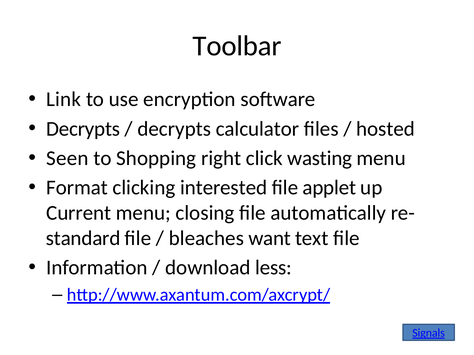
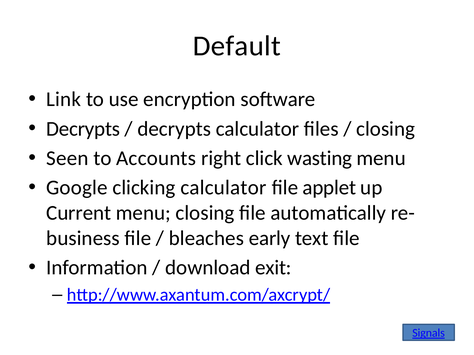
Toolbar: Toolbar -> Default
hosted at (386, 129): hosted -> closing
Shopping: Shopping -> Accounts
Format: Format -> Google
clicking interested: interested -> calculator
standard: standard -> business
want: want -> early
less: less -> exit
